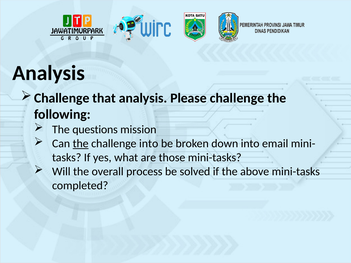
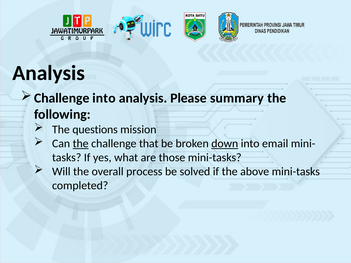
Challenge that: that -> into
Please challenge: challenge -> summary
challenge into: into -> that
down underline: none -> present
